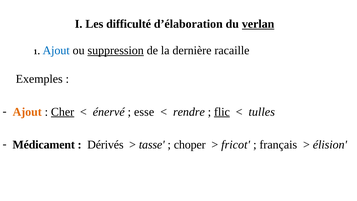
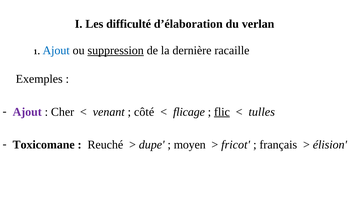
verlan underline: present -> none
Ajout at (27, 112) colour: orange -> purple
Cher underline: present -> none
énervé: énervé -> venant
esse: esse -> côté
rendre: rendre -> flicage
Médicament: Médicament -> Toxicomane
Dérivés: Dérivés -> Reuché
tasse: tasse -> dupe
choper: choper -> moyen
